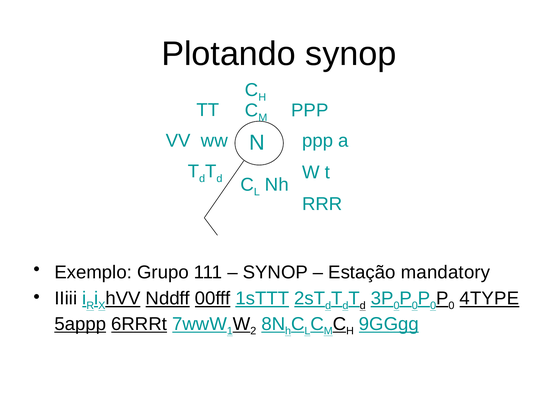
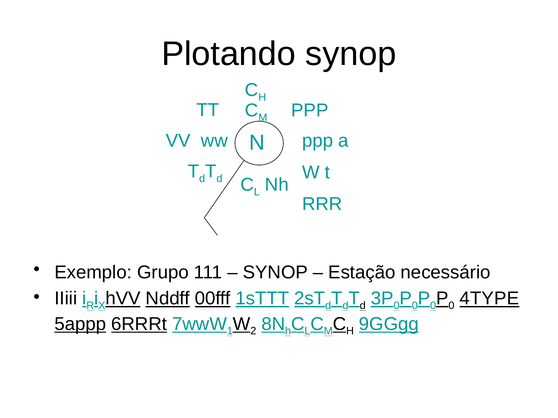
mandatory: mandatory -> necessário
